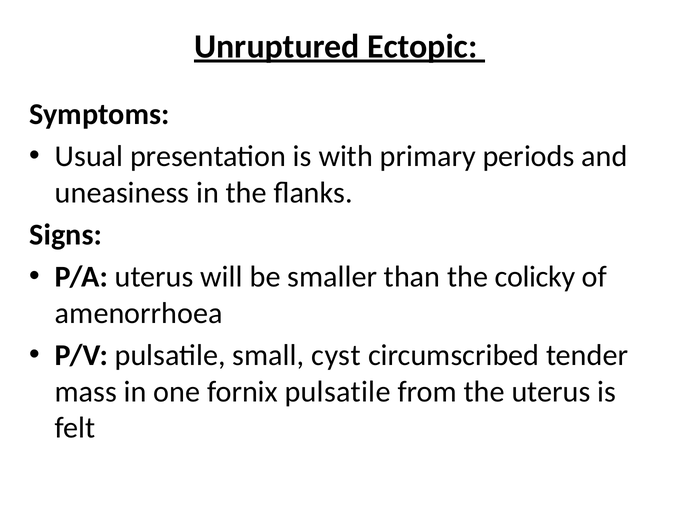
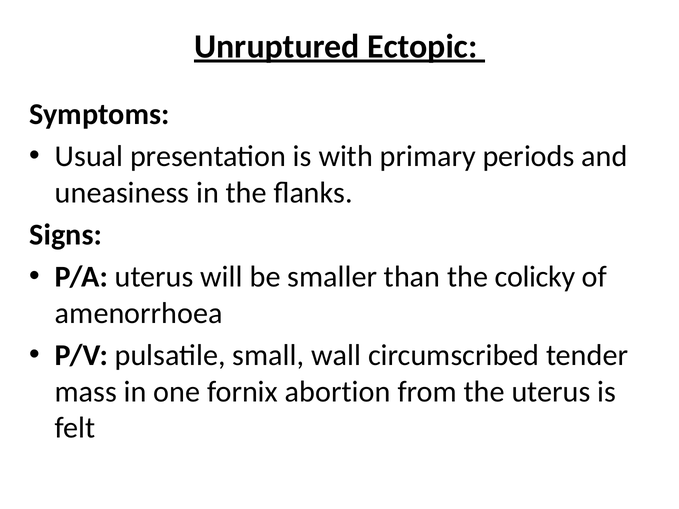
cyst: cyst -> wall
fornix pulsatile: pulsatile -> abortion
